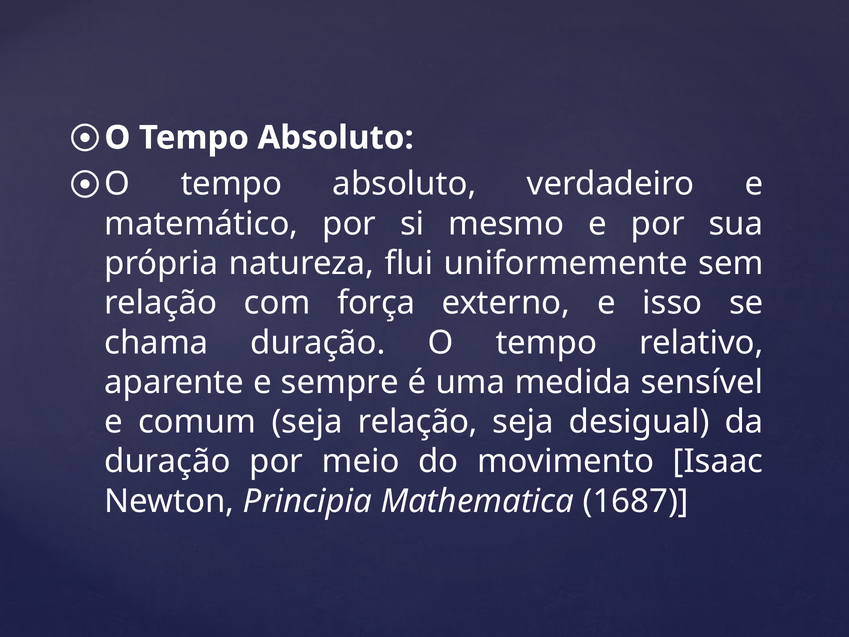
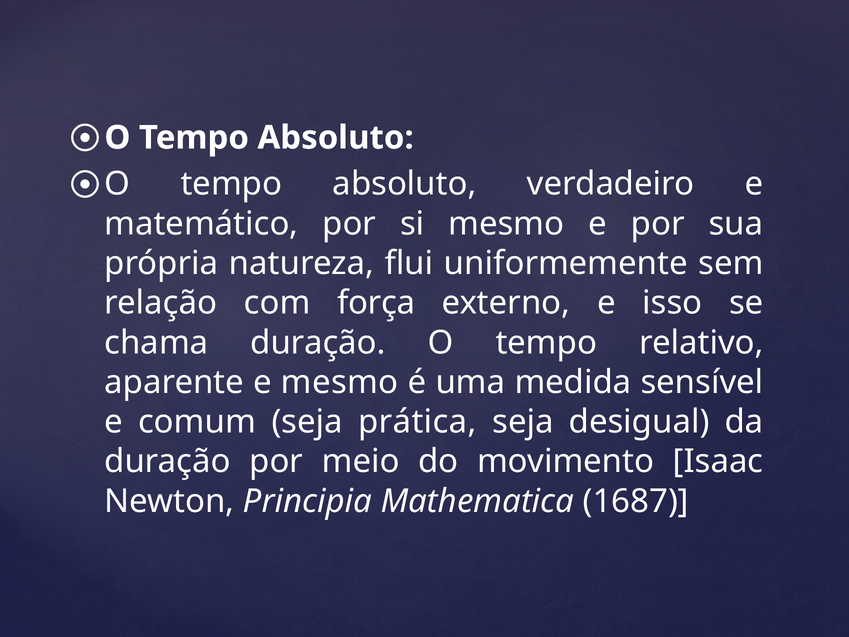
e sempre: sempre -> mesmo
seja relação: relação -> prática
